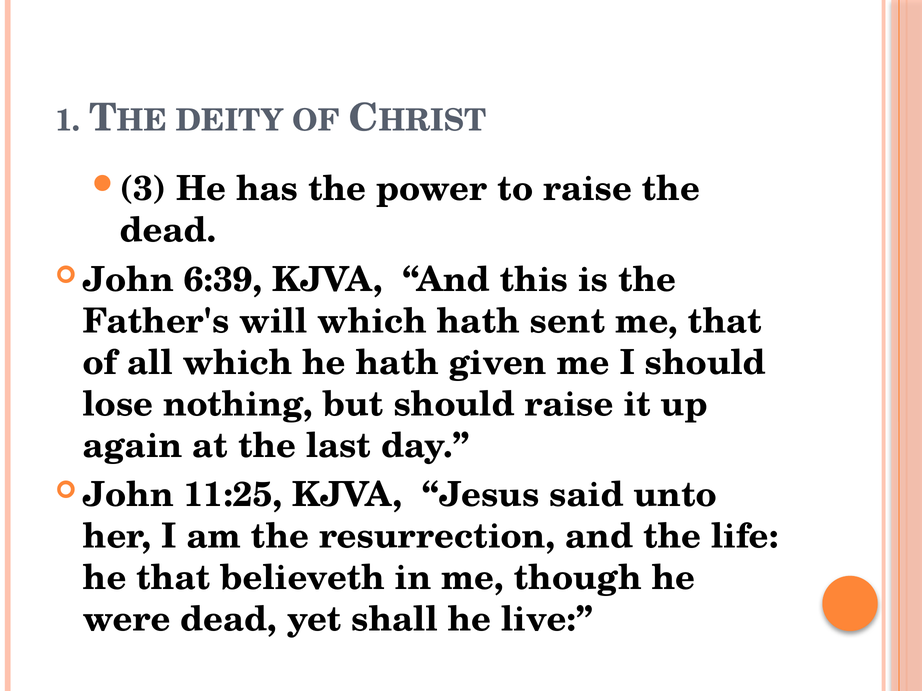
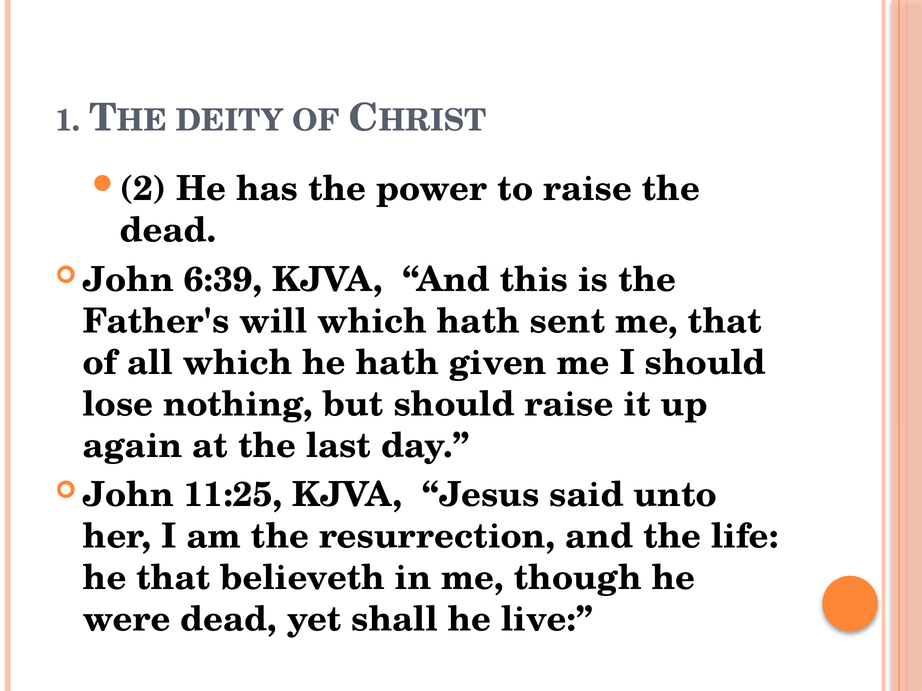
3: 3 -> 2
